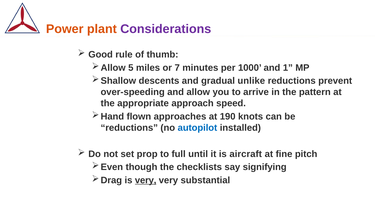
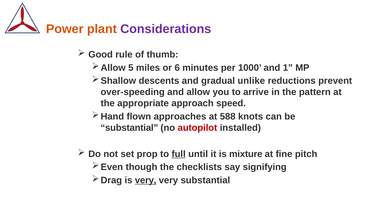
7: 7 -> 6
190: 190 -> 588
reductions at (129, 128): reductions -> substantial
autopilot colour: blue -> red
full underline: none -> present
aircraft: aircraft -> mixture
